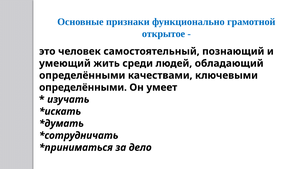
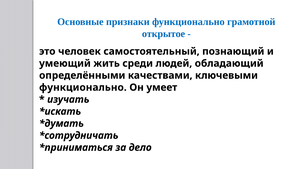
определёнными at (83, 88): определёнными -> функционально
